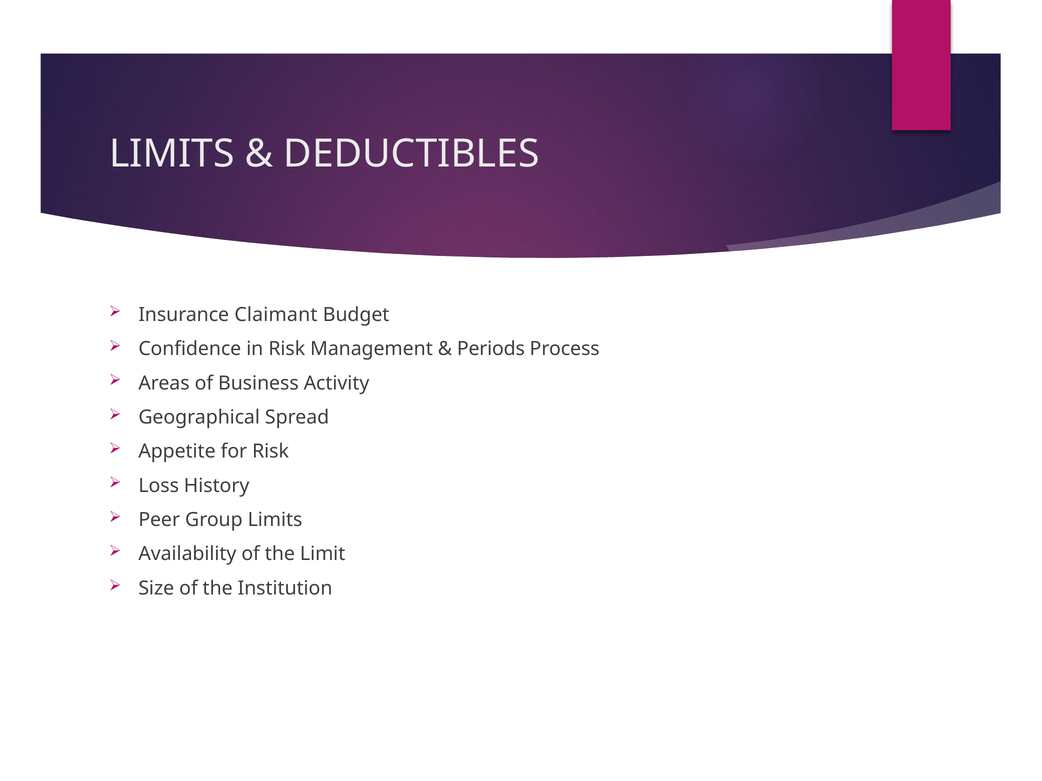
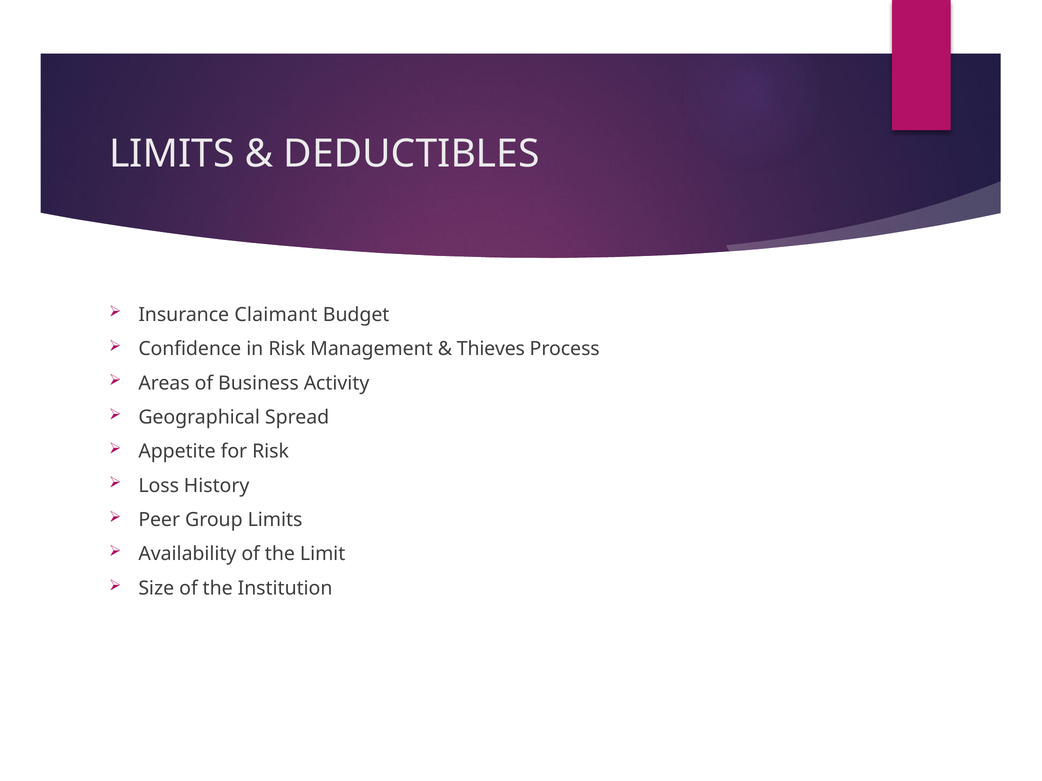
Periods: Periods -> Thieves
